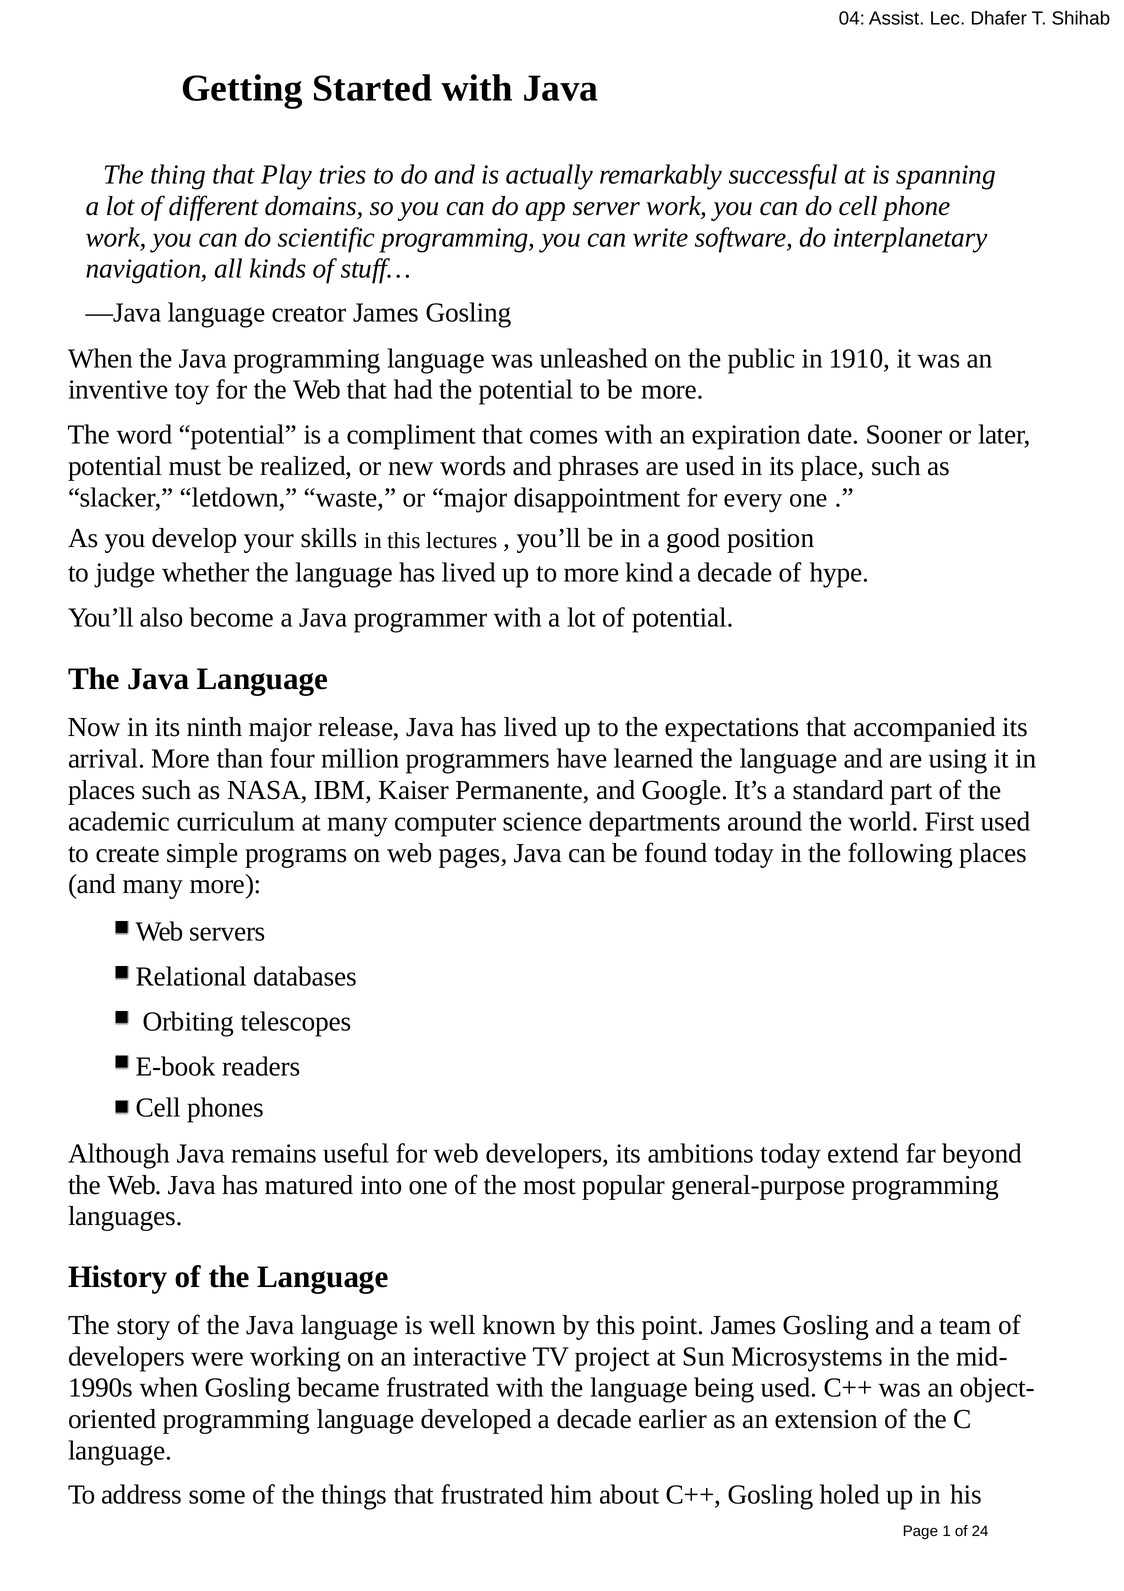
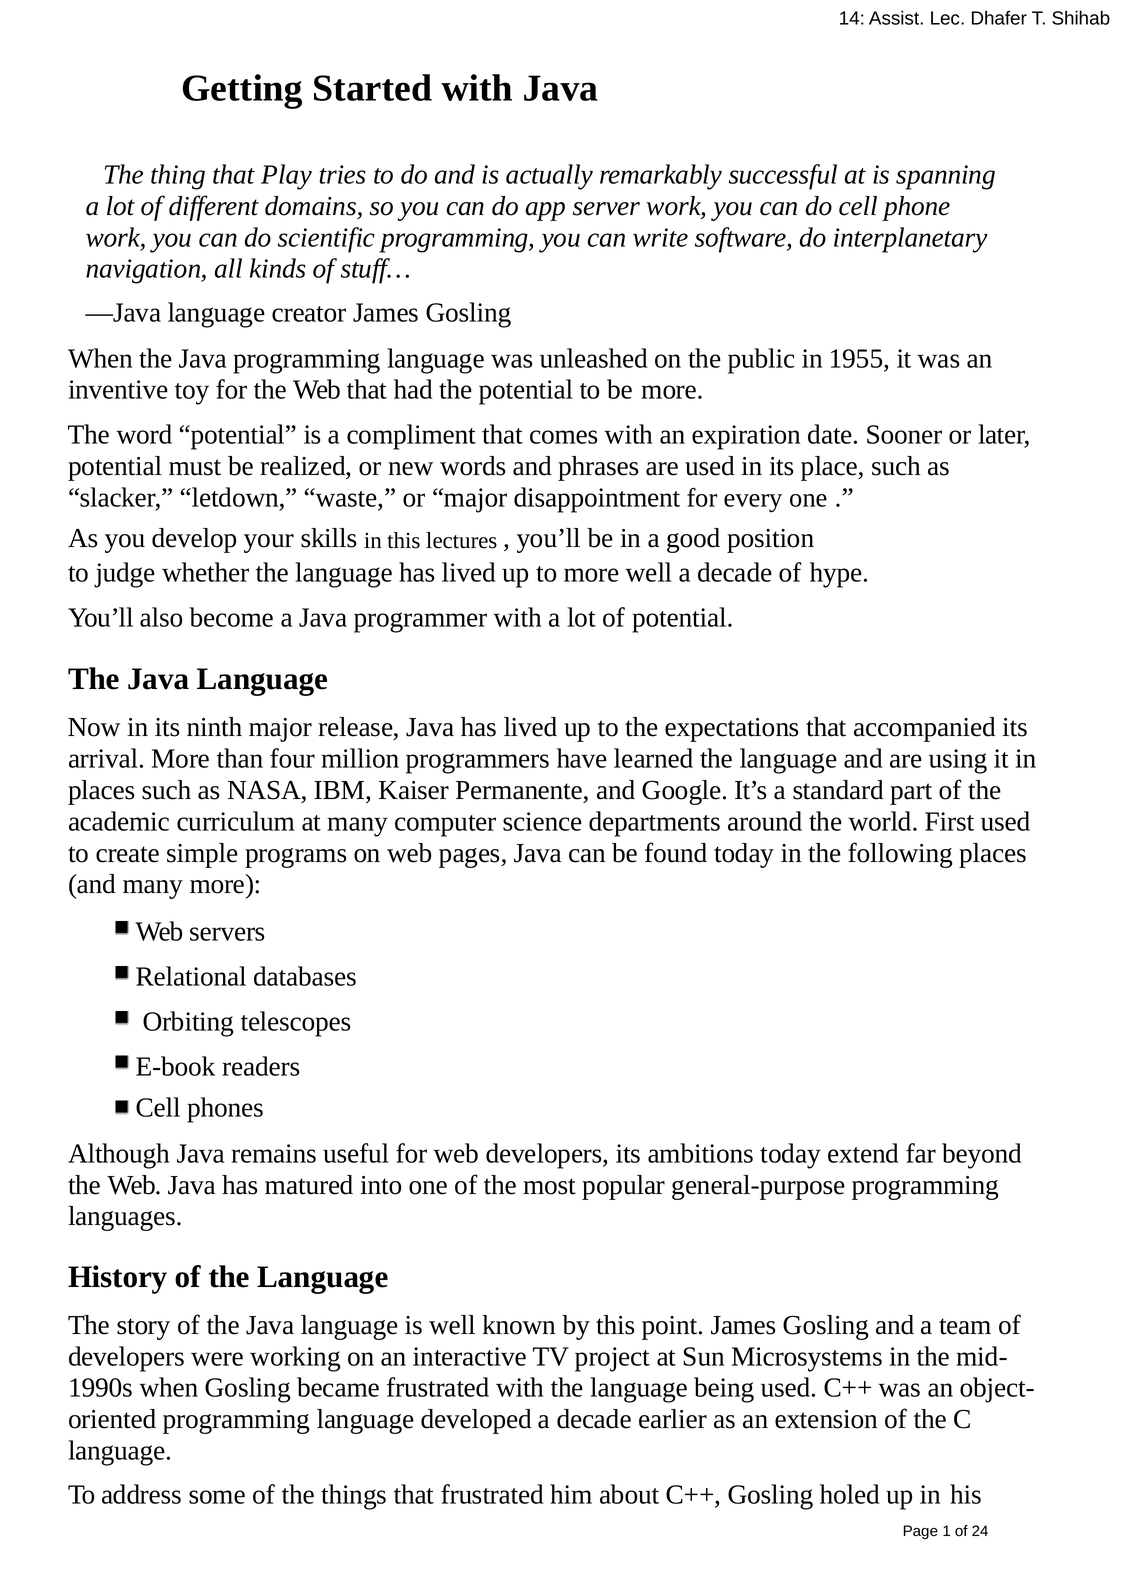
04: 04 -> 14
1910: 1910 -> 1955
more kind: kind -> well
